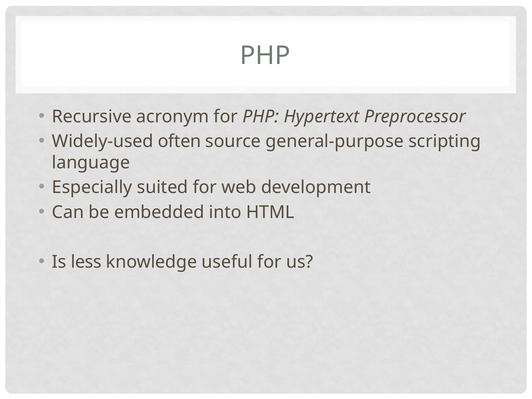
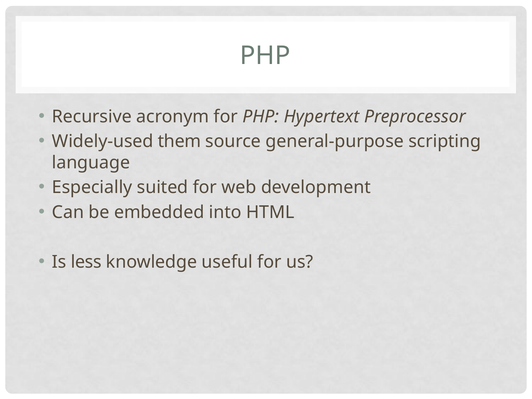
often: often -> them
